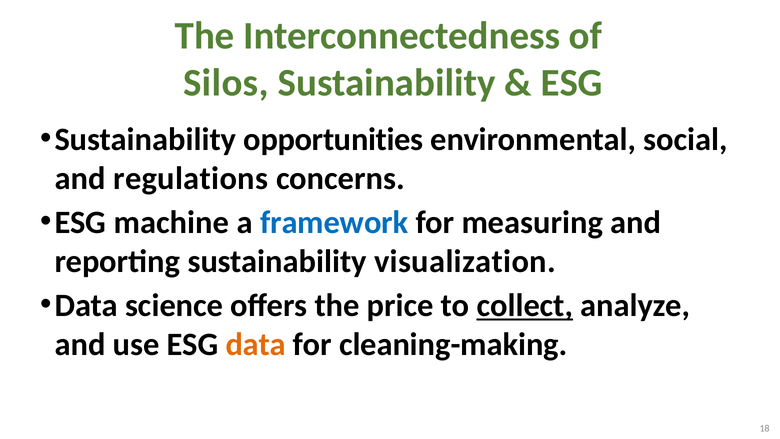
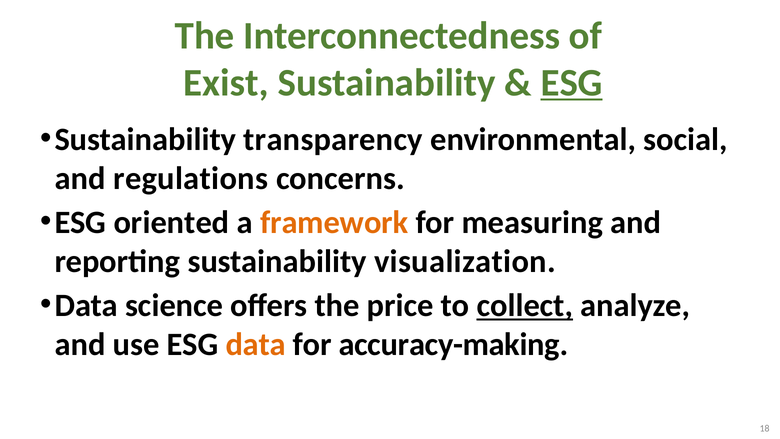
Silos: Silos -> Exist
ESG at (572, 83) underline: none -> present
opportunities: opportunities -> transparency
machine: machine -> oriented
framework colour: blue -> orange
cleaning-making: cleaning-making -> accuracy-making
